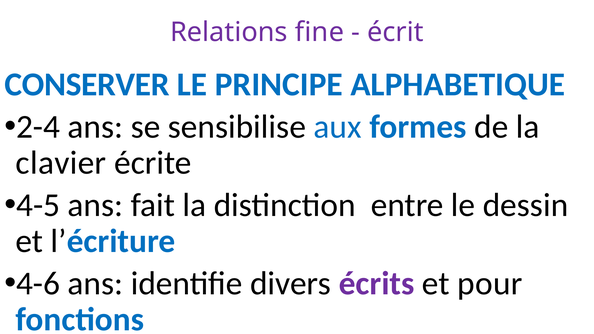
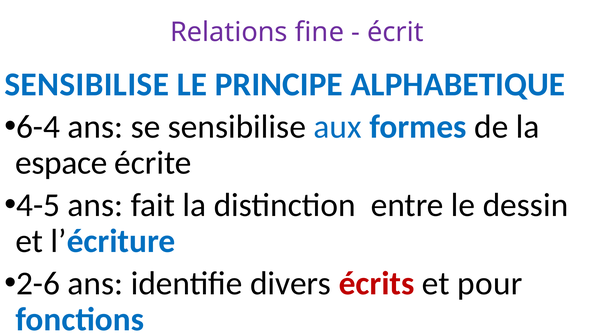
CONSERVER at (87, 85): CONSERVER -> SENSIBILISE
2-4: 2-4 -> 6-4
clavier: clavier -> espace
4-6: 4-6 -> 2-6
écrits colour: purple -> red
